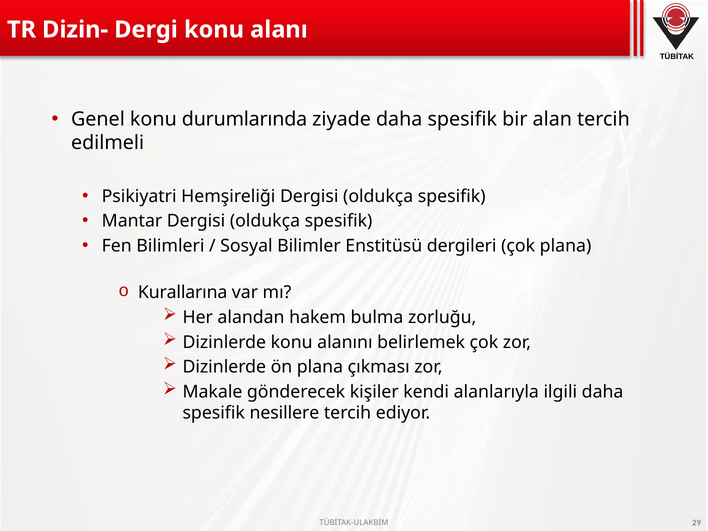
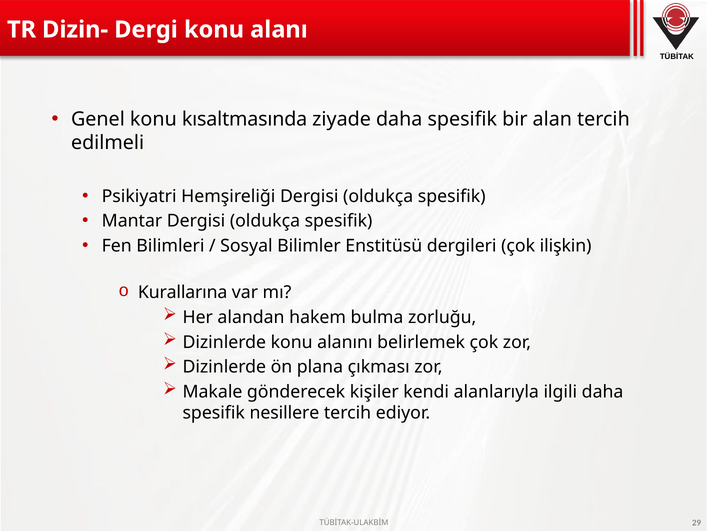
durumlarında: durumlarında -> kısaltmasında
çok plana: plana -> ilişkin
